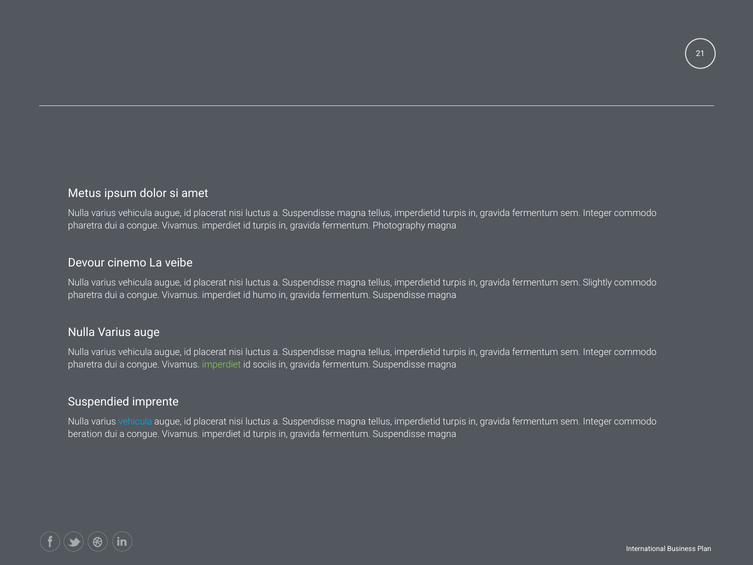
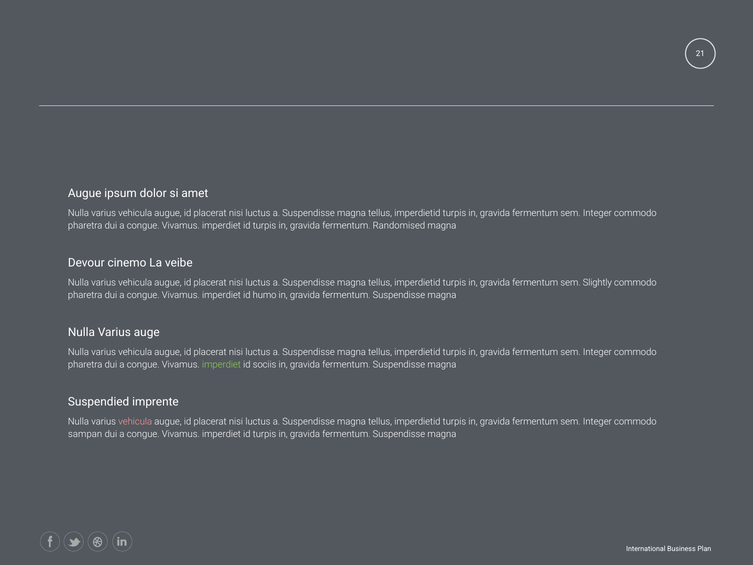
Metus at (85, 193): Metus -> Augue
Photography: Photography -> Randomised
vehicula at (135, 422) colour: light blue -> pink
beration: beration -> sampan
